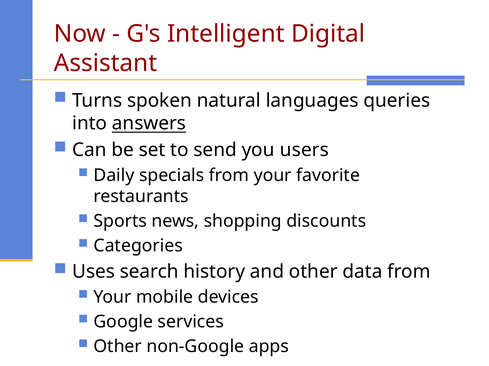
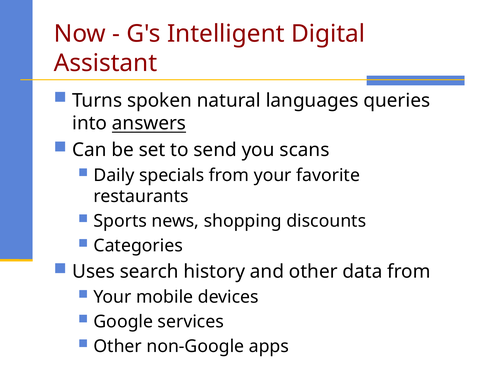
users: users -> scans
